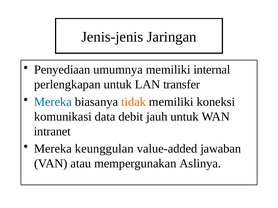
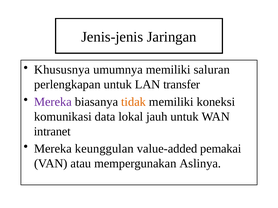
Penyediaan: Penyediaan -> Khususnya
internal: internal -> saluran
Mereka at (53, 102) colour: blue -> purple
debit: debit -> lokal
jawaban: jawaban -> pemakai
